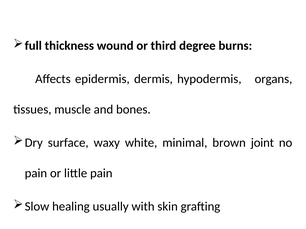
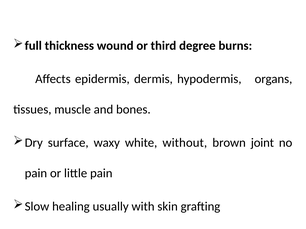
minimal: minimal -> without
